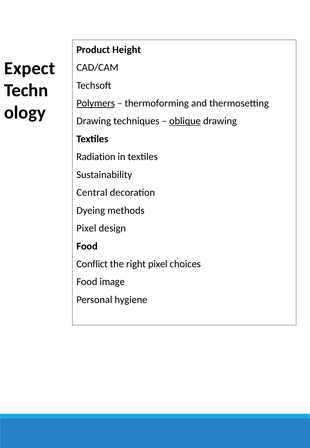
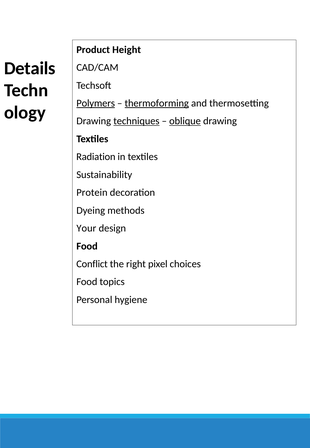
Expect: Expect -> Details
thermoforming underline: none -> present
techniques underline: none -> present
Central: Central -> Protein
Pixel at (86, 228): Pixel -> Your
image: image -> topics
